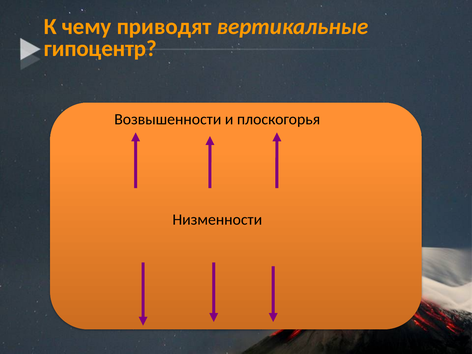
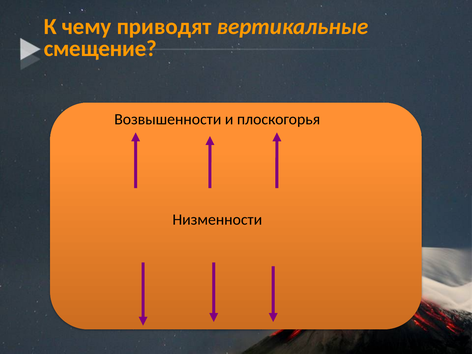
гипоцентр: гипоцентр -> смещение
